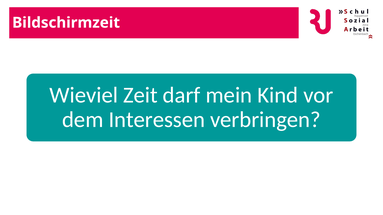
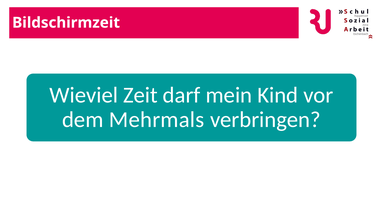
Interessen: Interessen -> Mehrmals
